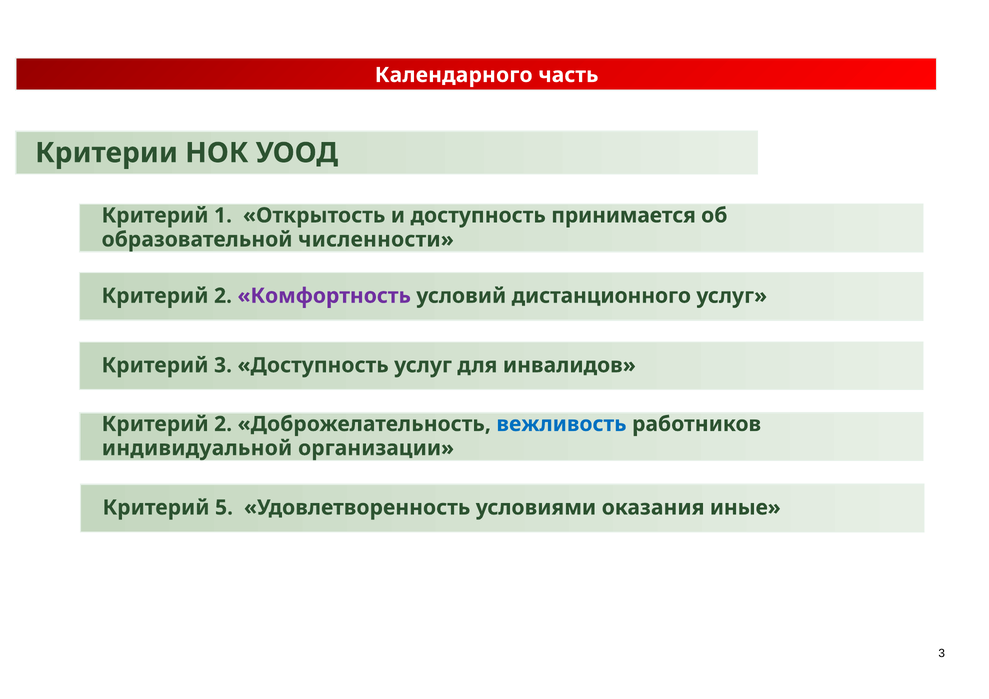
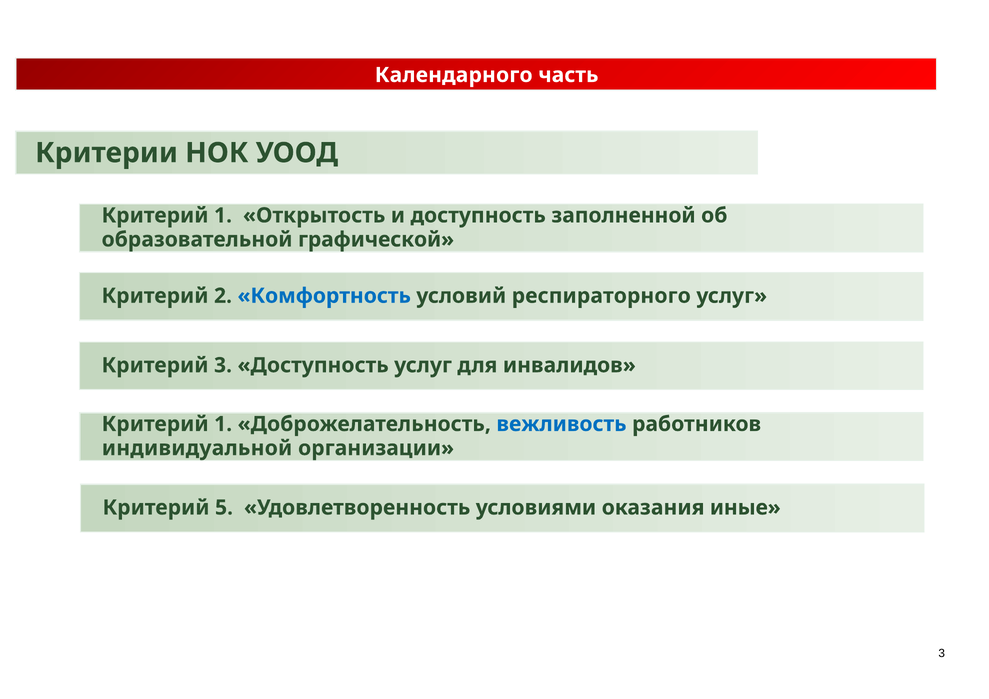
принимается: принимается -> заполненной
численности: численности -> графической
Комфортность colour: purple -> blue
дистанционного: дистанционного -> респираторного
2 at (223, 424): 2 -> 1
